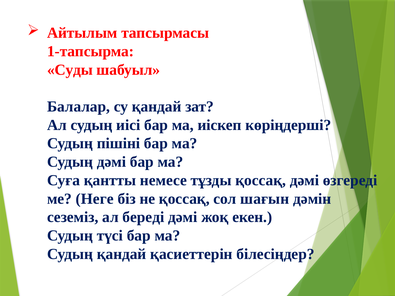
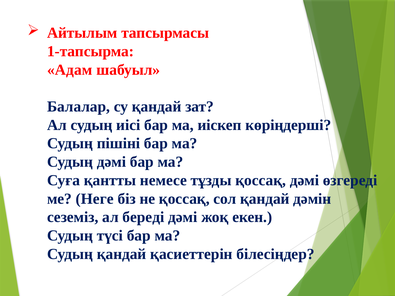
Суды: Суды -> Адам
сол шағын: шағын -> қандай
